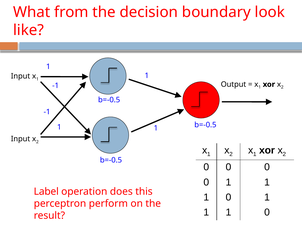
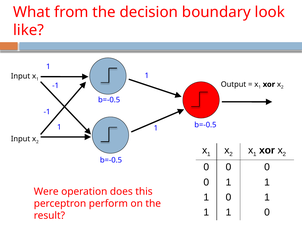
Label: Label -> Were
